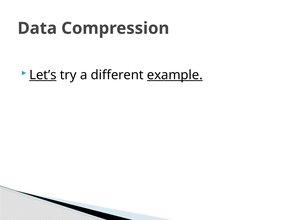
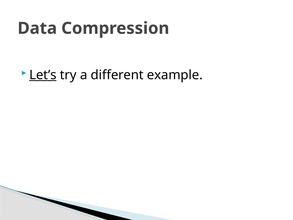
example underline: present -> none
